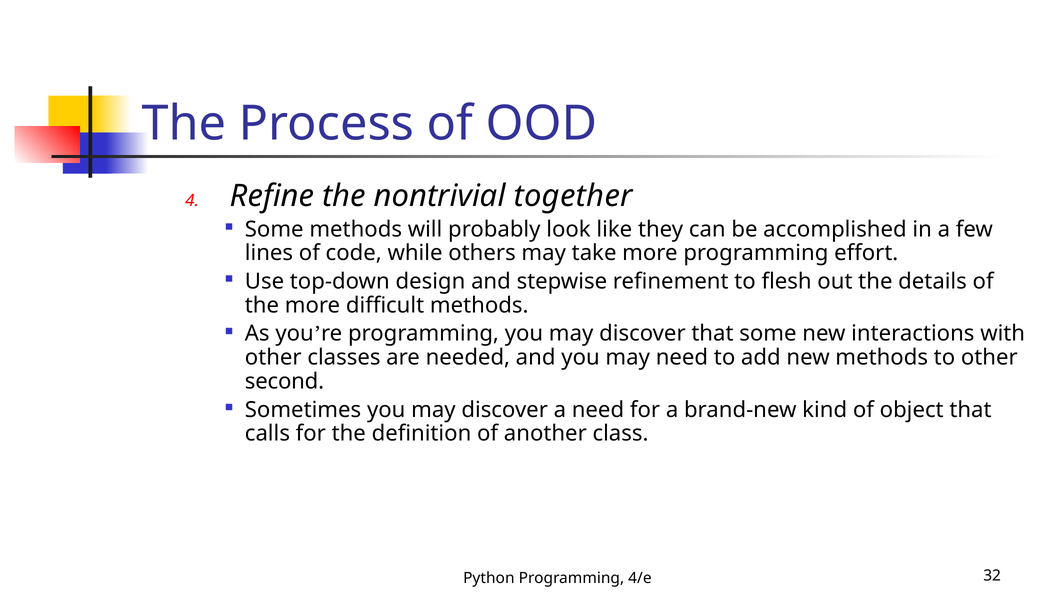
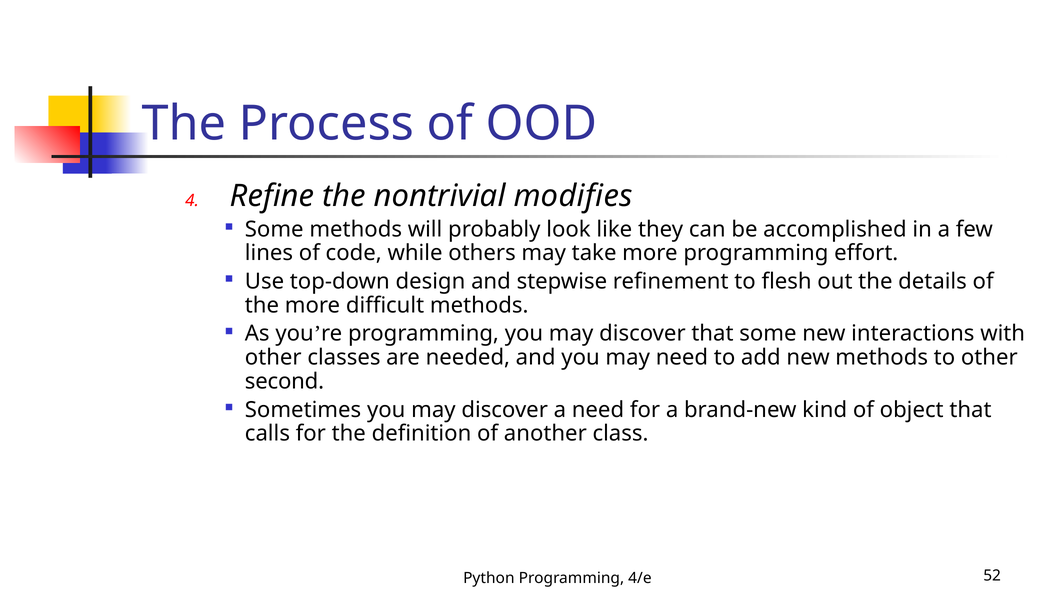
together: together -> modifies
32: 32 -> 52
